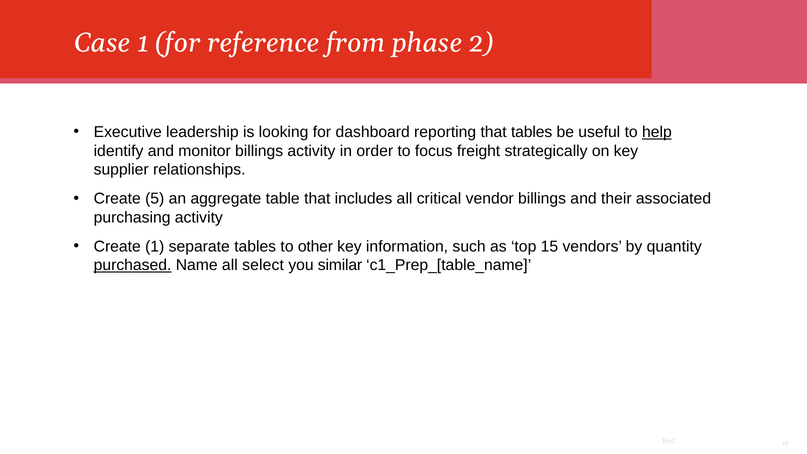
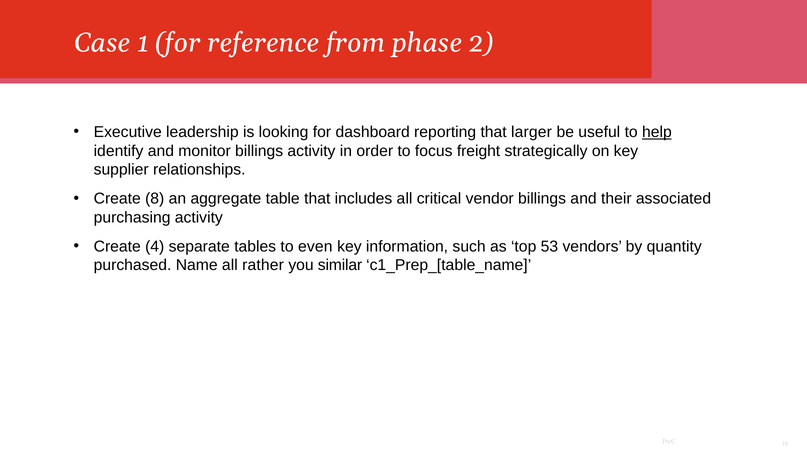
that tables: tables -> larger
5: 5 -> 8
Create 1: 1 -> 4
other: other -> even
15: 15 -> 53
purchased underline: present -> none
select: select -> rather
